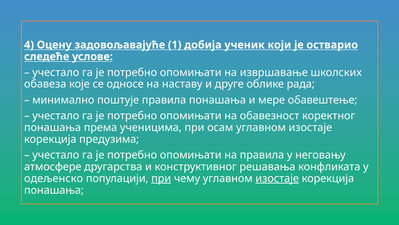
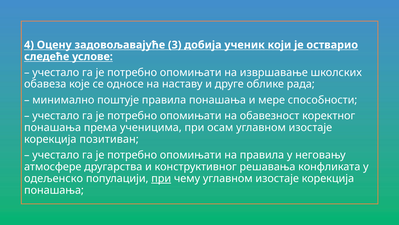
1: 1 -> 3
обавештење: обавештење -> способности
предузима: предузима -> позитиван
изостаје at (277, 178) underline: present -> none
